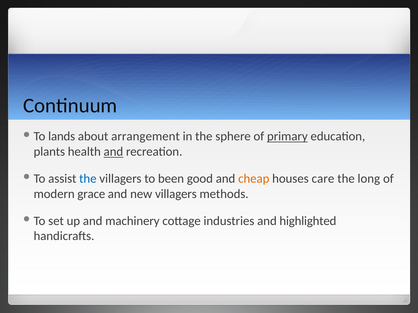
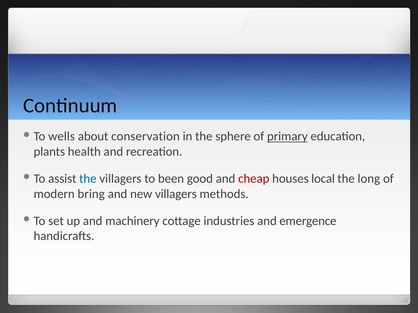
lands: lands -> wells
arrangement: arrangement -> conservation
and at (113, 152) underline: present -> none
cheap colour: orange -> red
care: care -> local
grace: grace -> bring
highlighted: highlighted -> emergence
